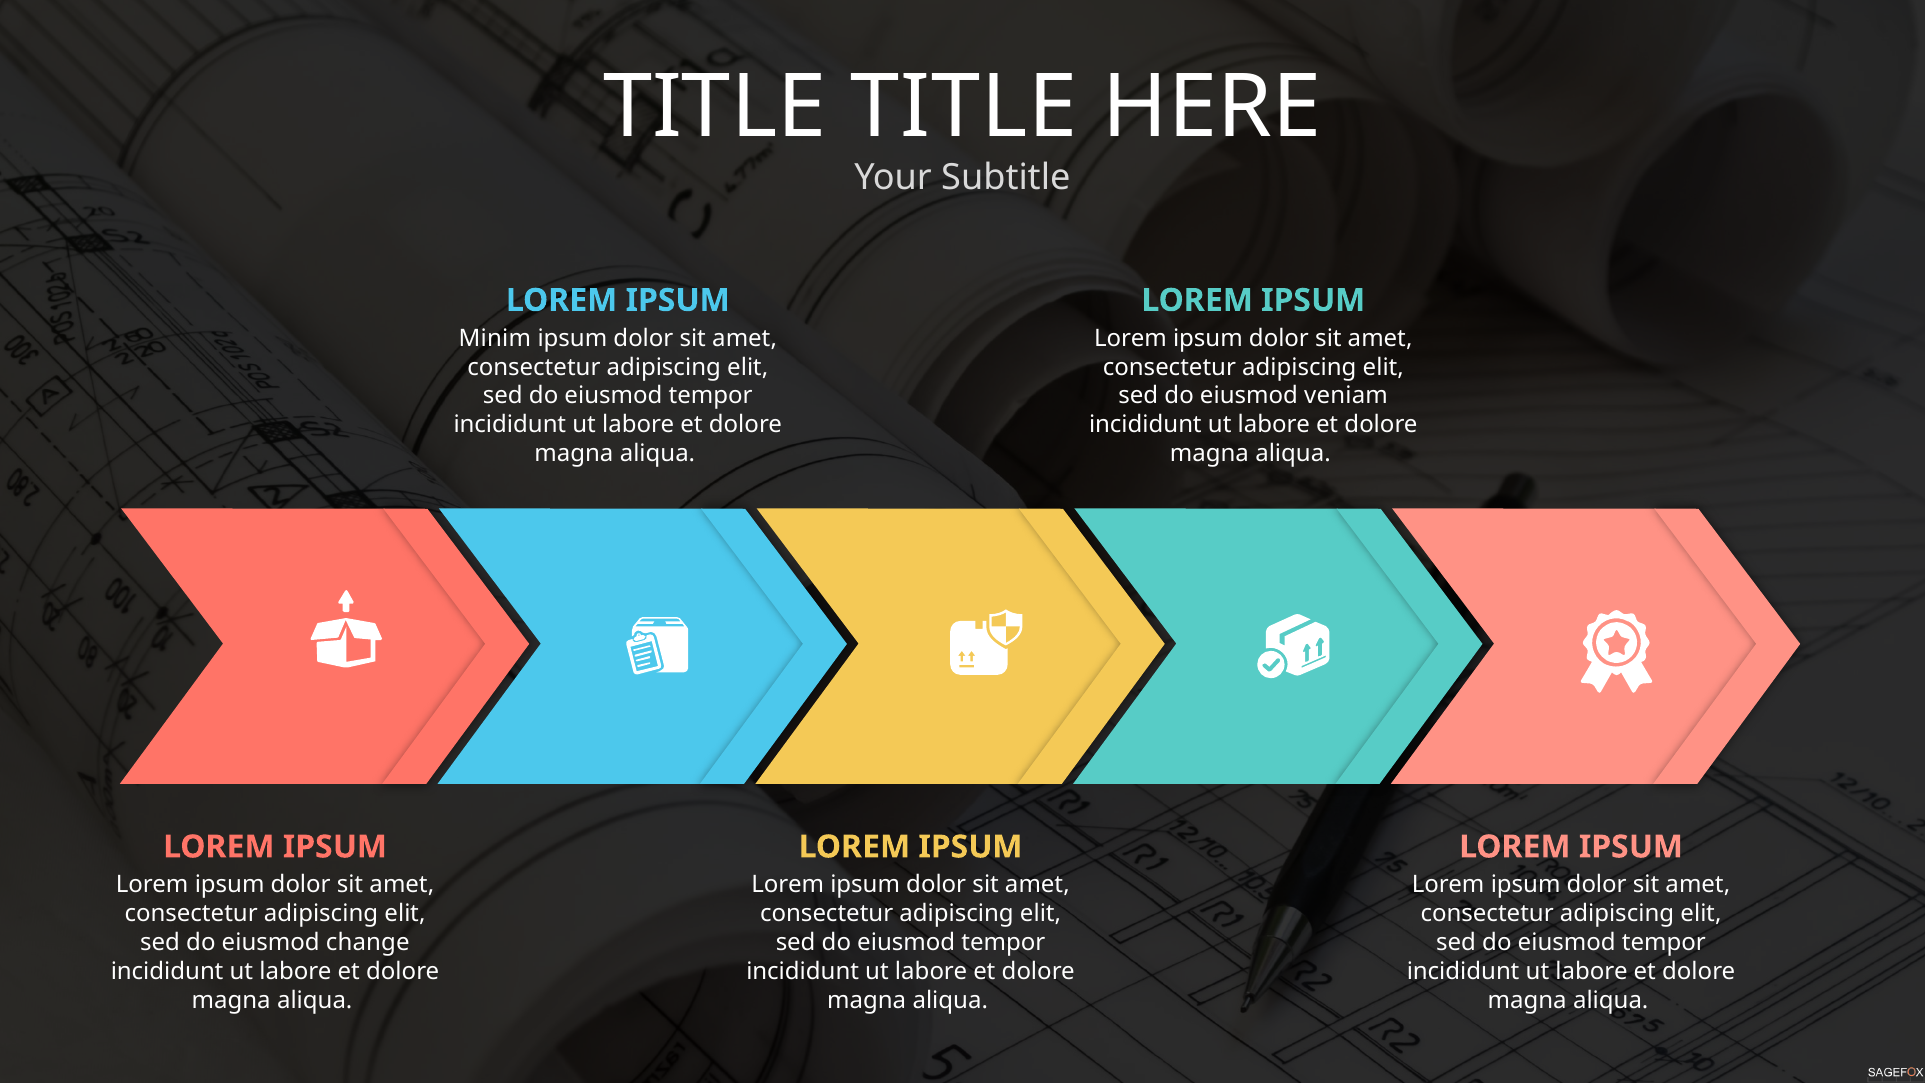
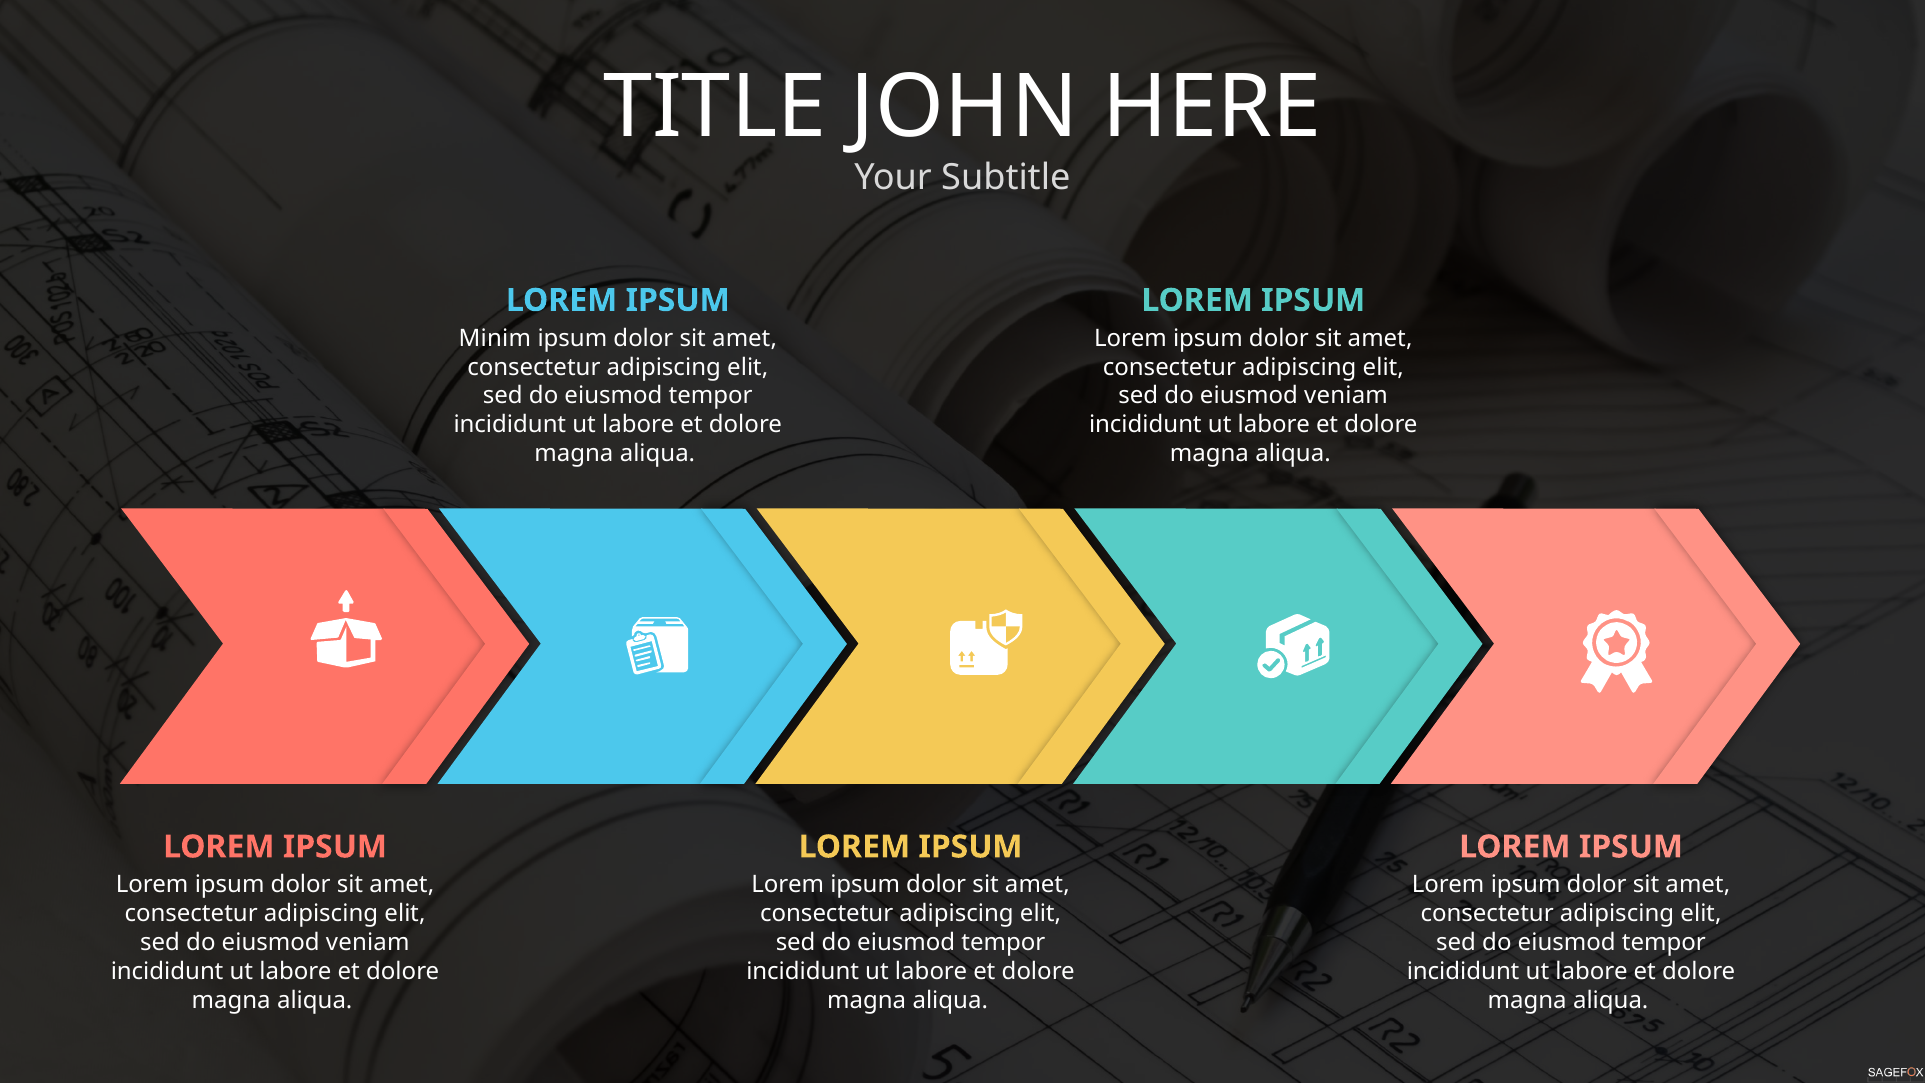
TITLE TITLE: TITLE -> JOHN
change at (368, 942): change -> veniam
